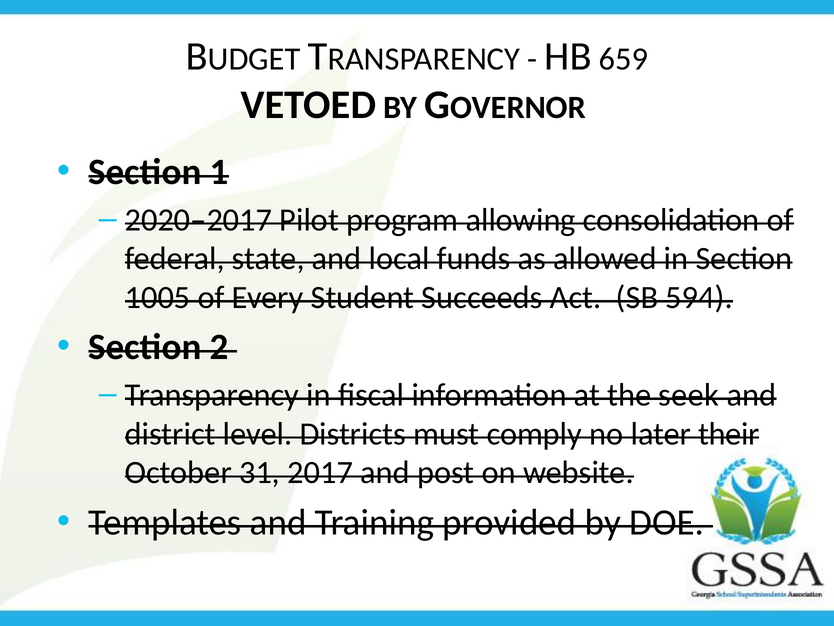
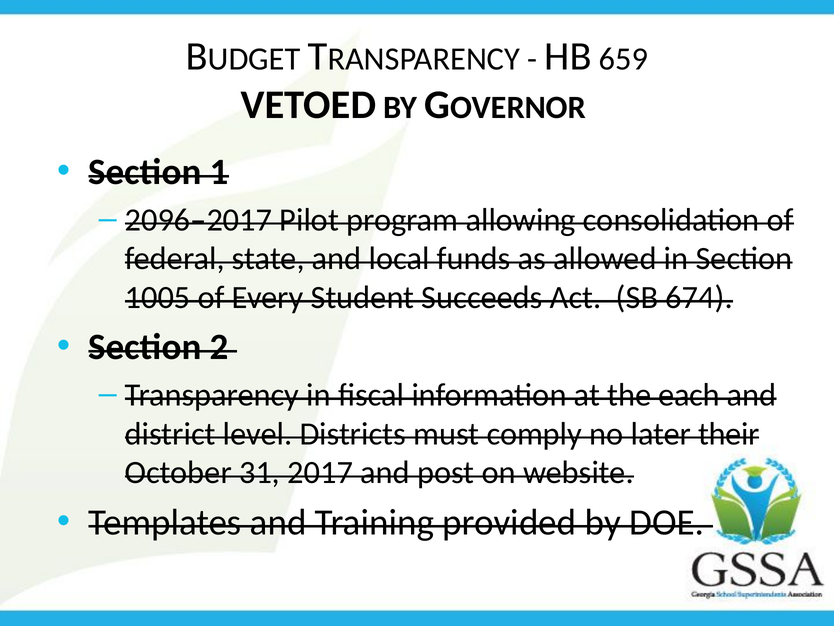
2020–2017: 2020–2017 -> 2096–2017
594: 594 -> 674
seek: seek -> each
